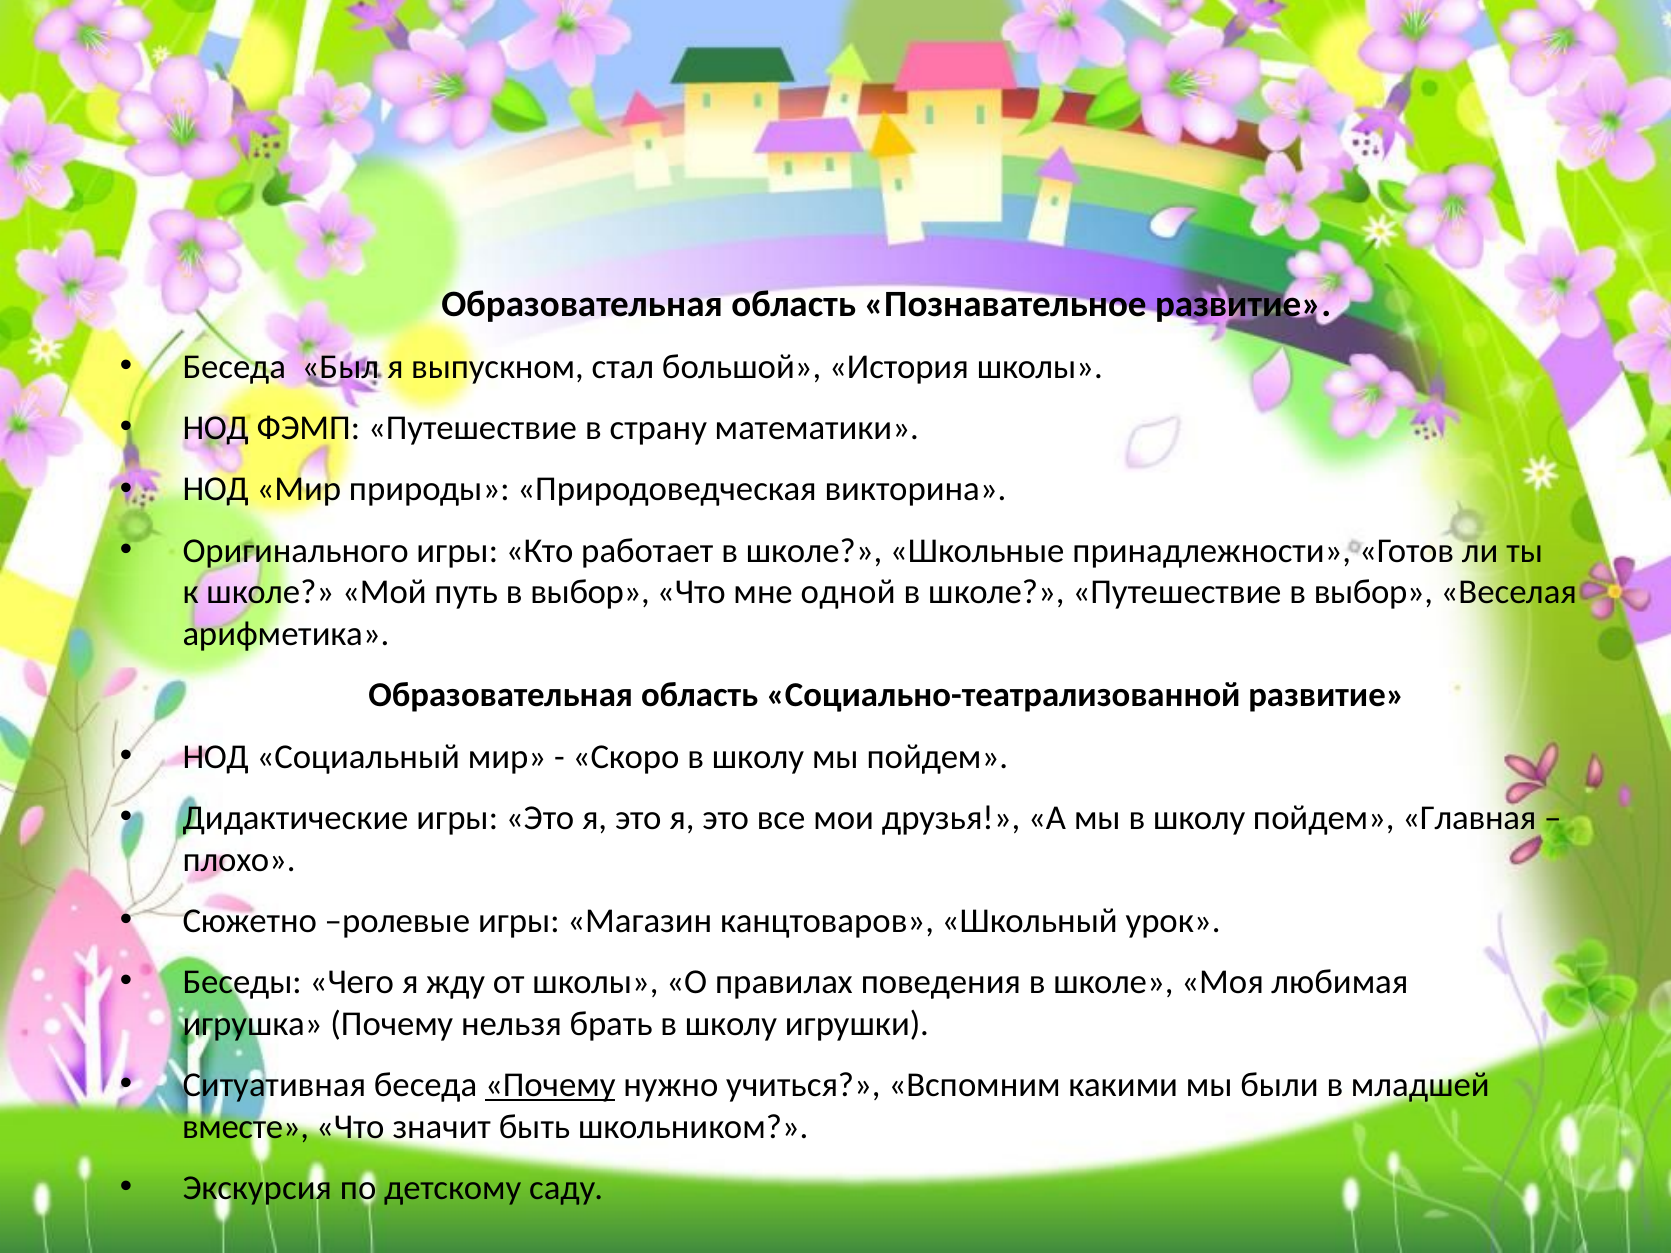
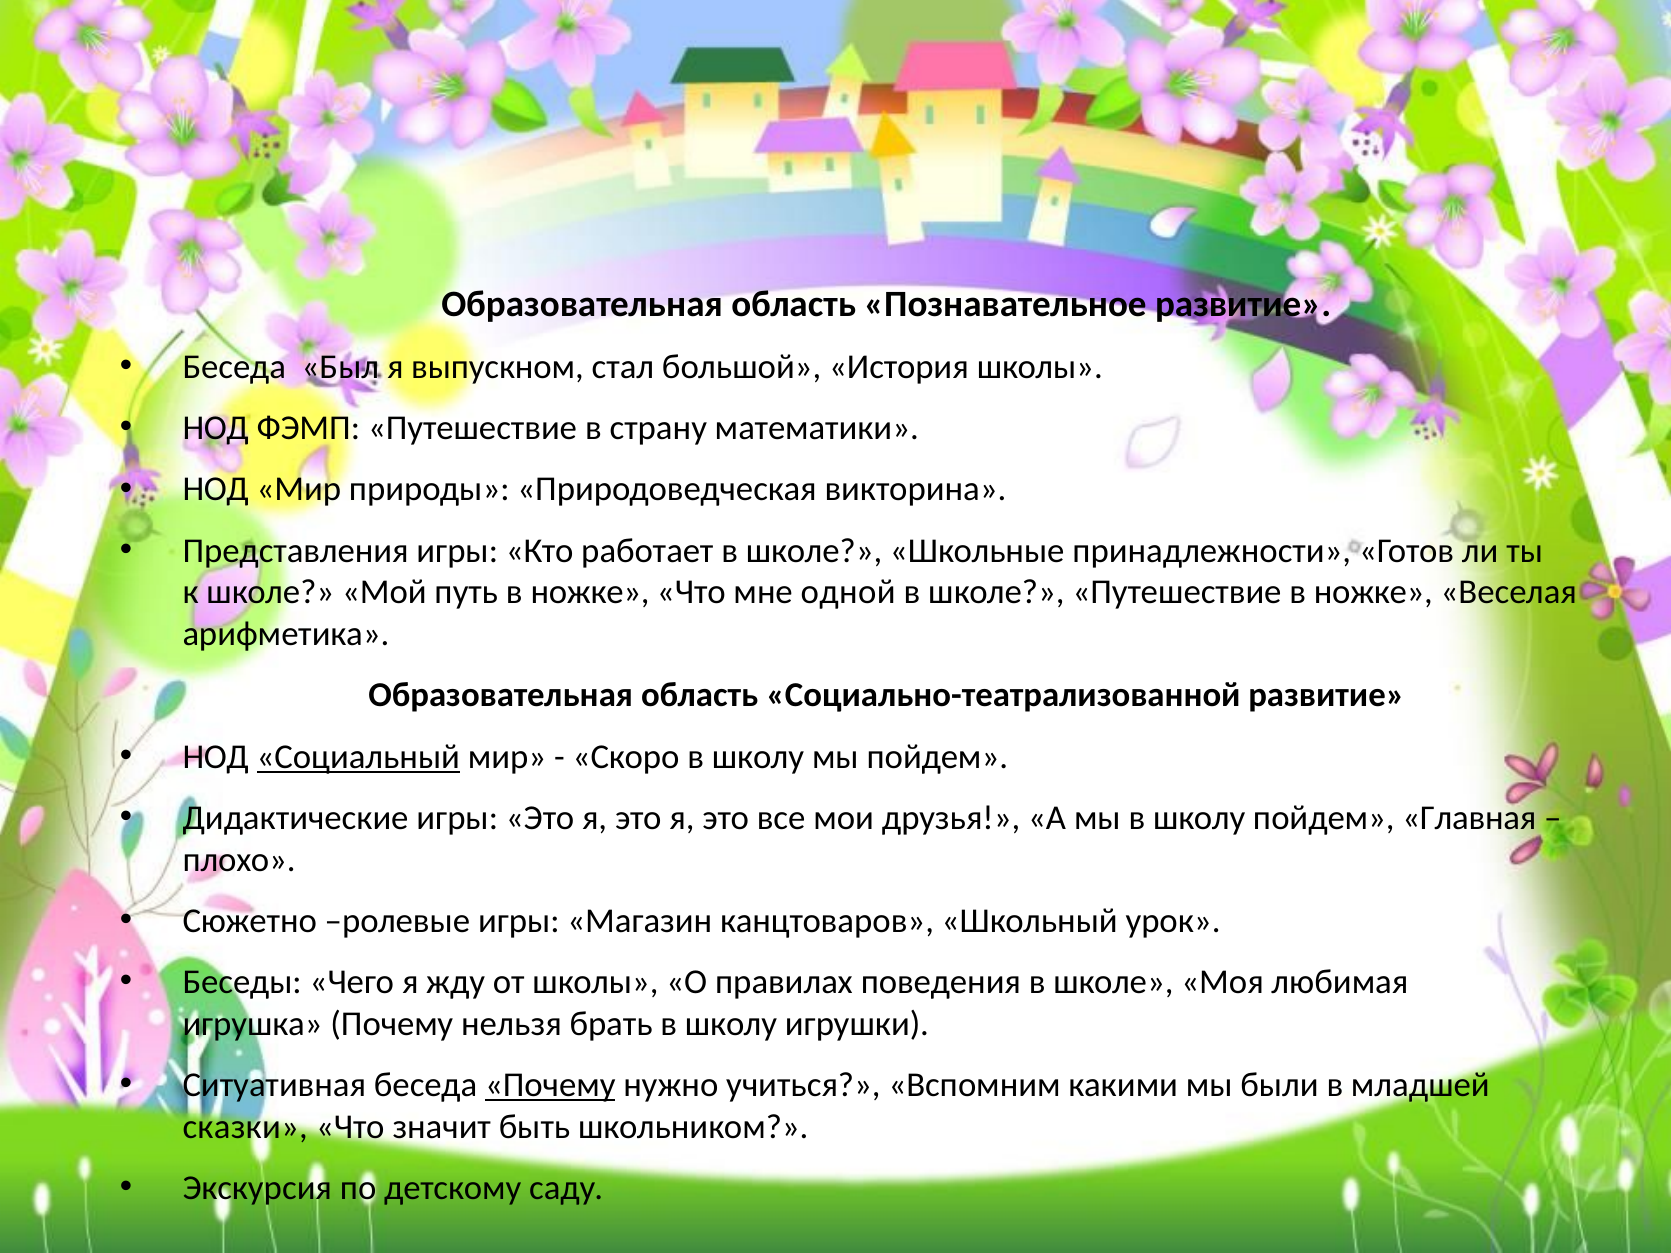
Оригинального: Оригинального -> Представления
путь в выбор: выбор -> ножке
Путешествие в выбор: выбор -> ножке
Социальный underline: none -> present
вместе: вместе -> сказки
